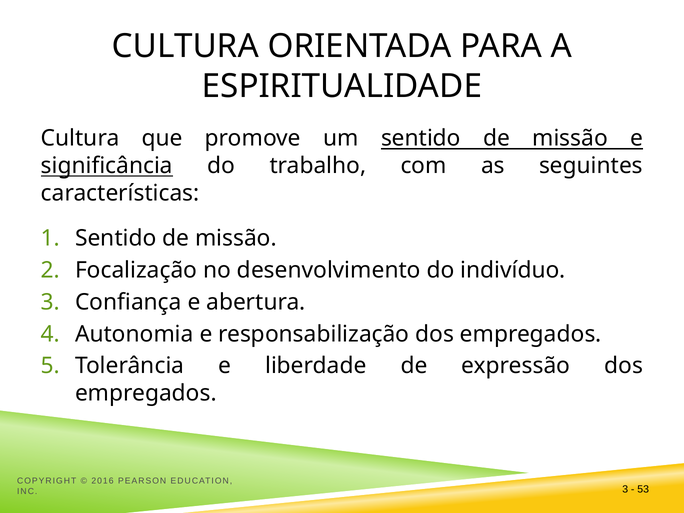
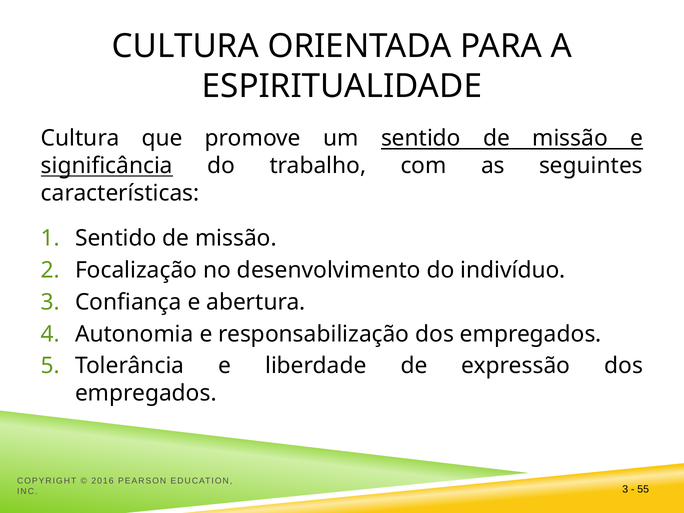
53: 53 -> 55
